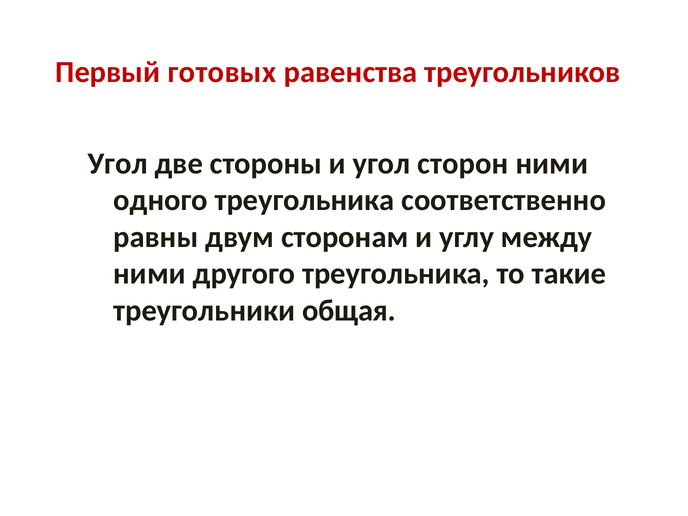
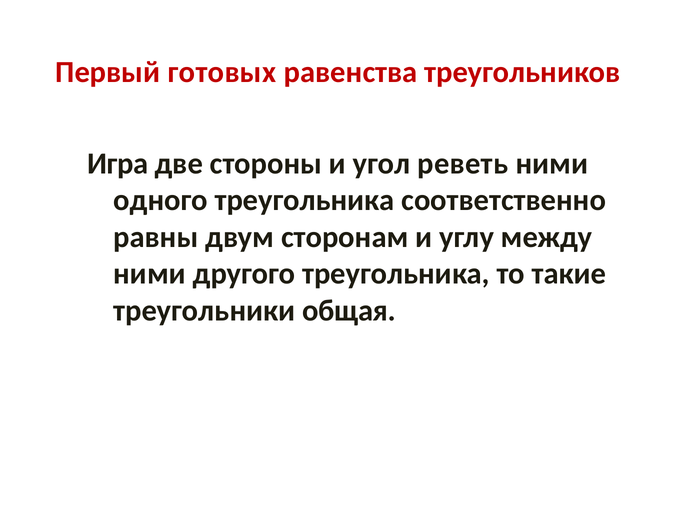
Угол at (118, 164): Угол -> Игра
сторон: сторон -> реветь
